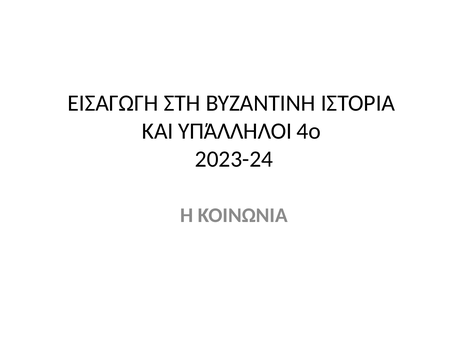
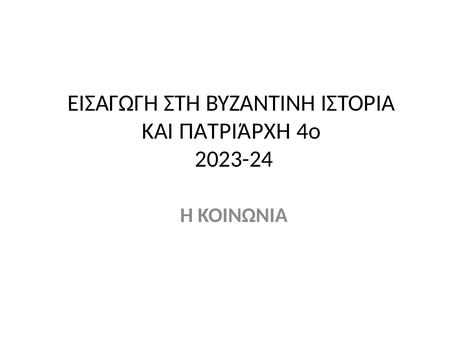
ΥΠΆΛΛΗΛΟΙ: ΥΠΆΛΛΗΛΟΙ -> ΠΑΤΡΙΆΡΧΗ
